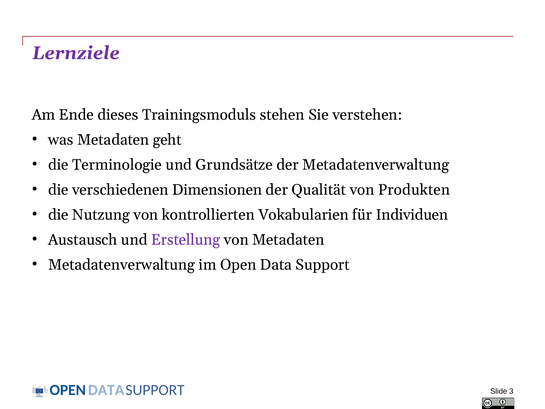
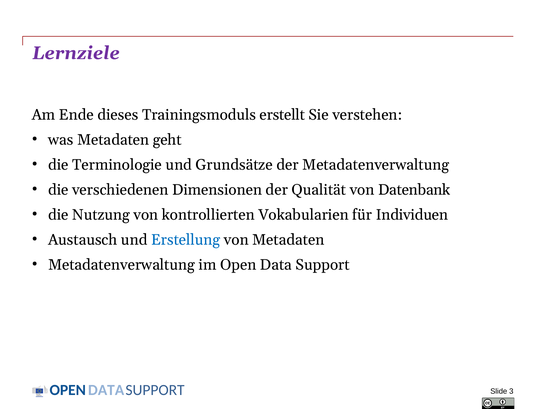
stehen: stehen -> erstellt
Produkten: Produkten -> Datenbank
Erstellung colour: purple -> blue
